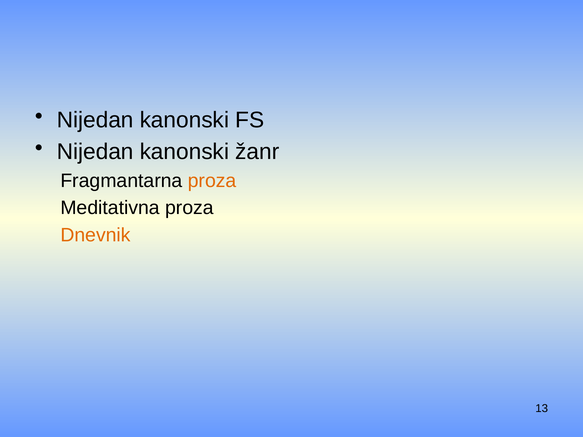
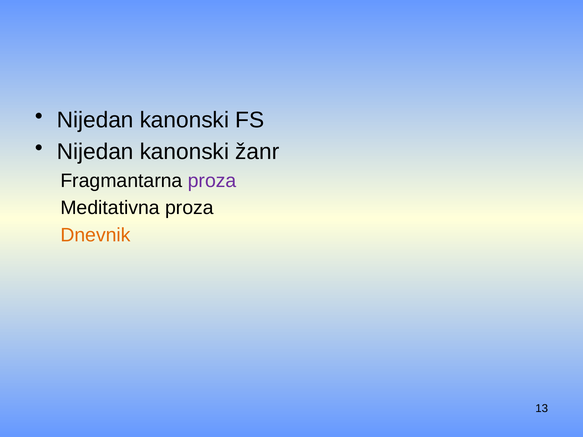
proza at (212, 181) colour: orange -> purple
